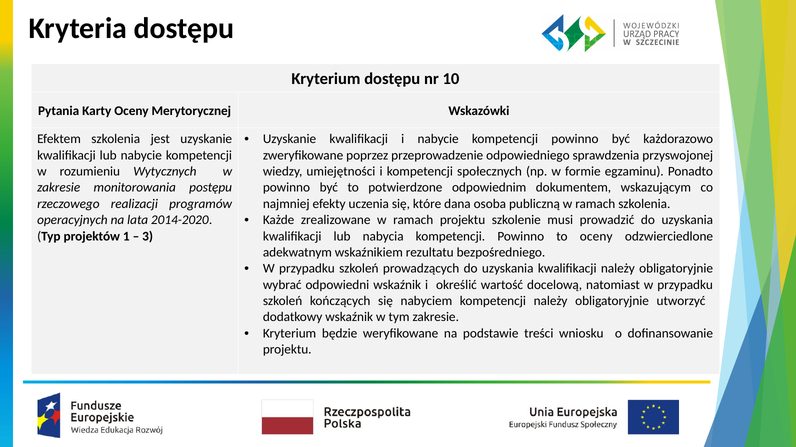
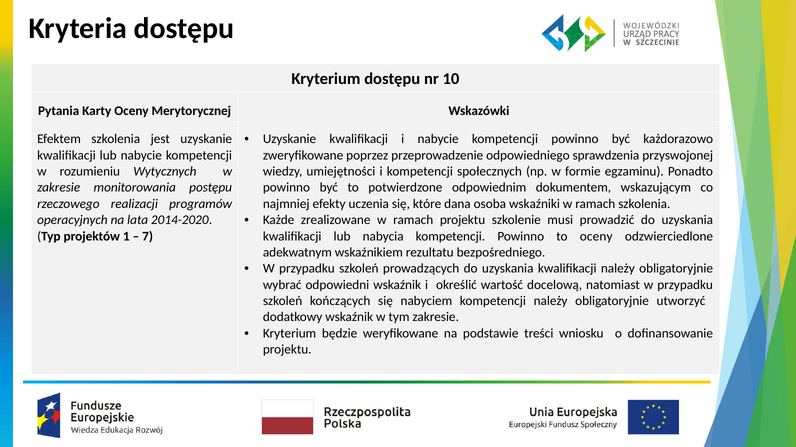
publiczną: publiczną -> wskaźniki
3: 3 -> 7
